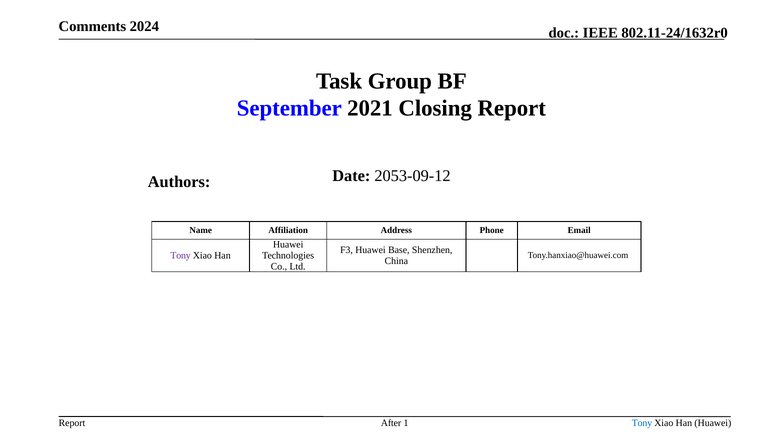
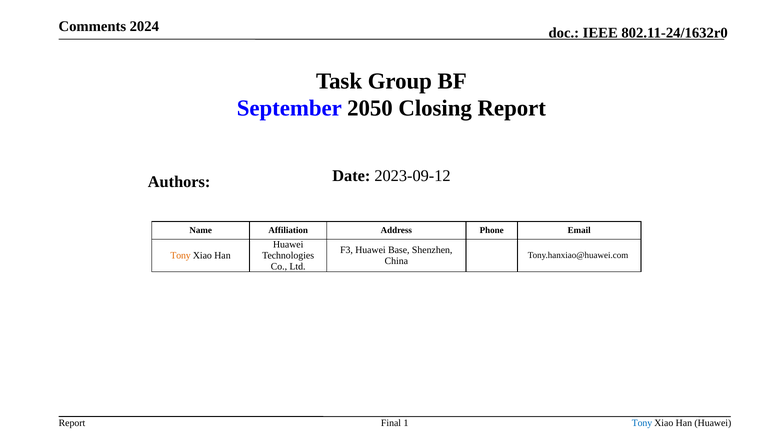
2021: 2021 -> 2050
2053-09-12: 2053-09-12 -> 2023-09-12
Tony at (181, 255) colour: purple -> orange
After: After -> Final
